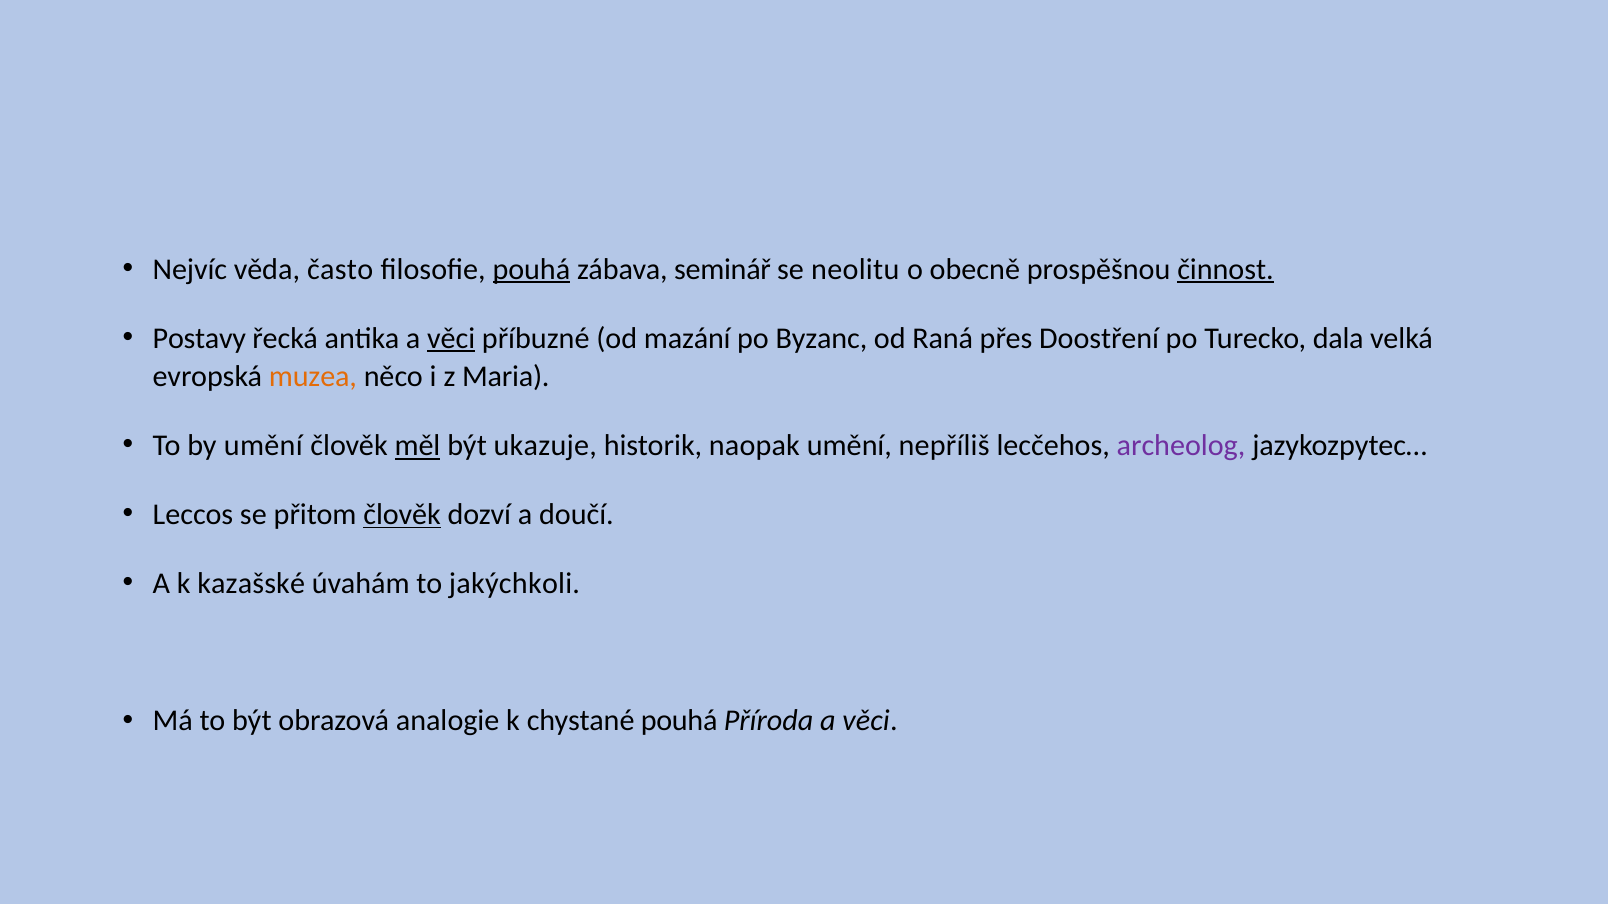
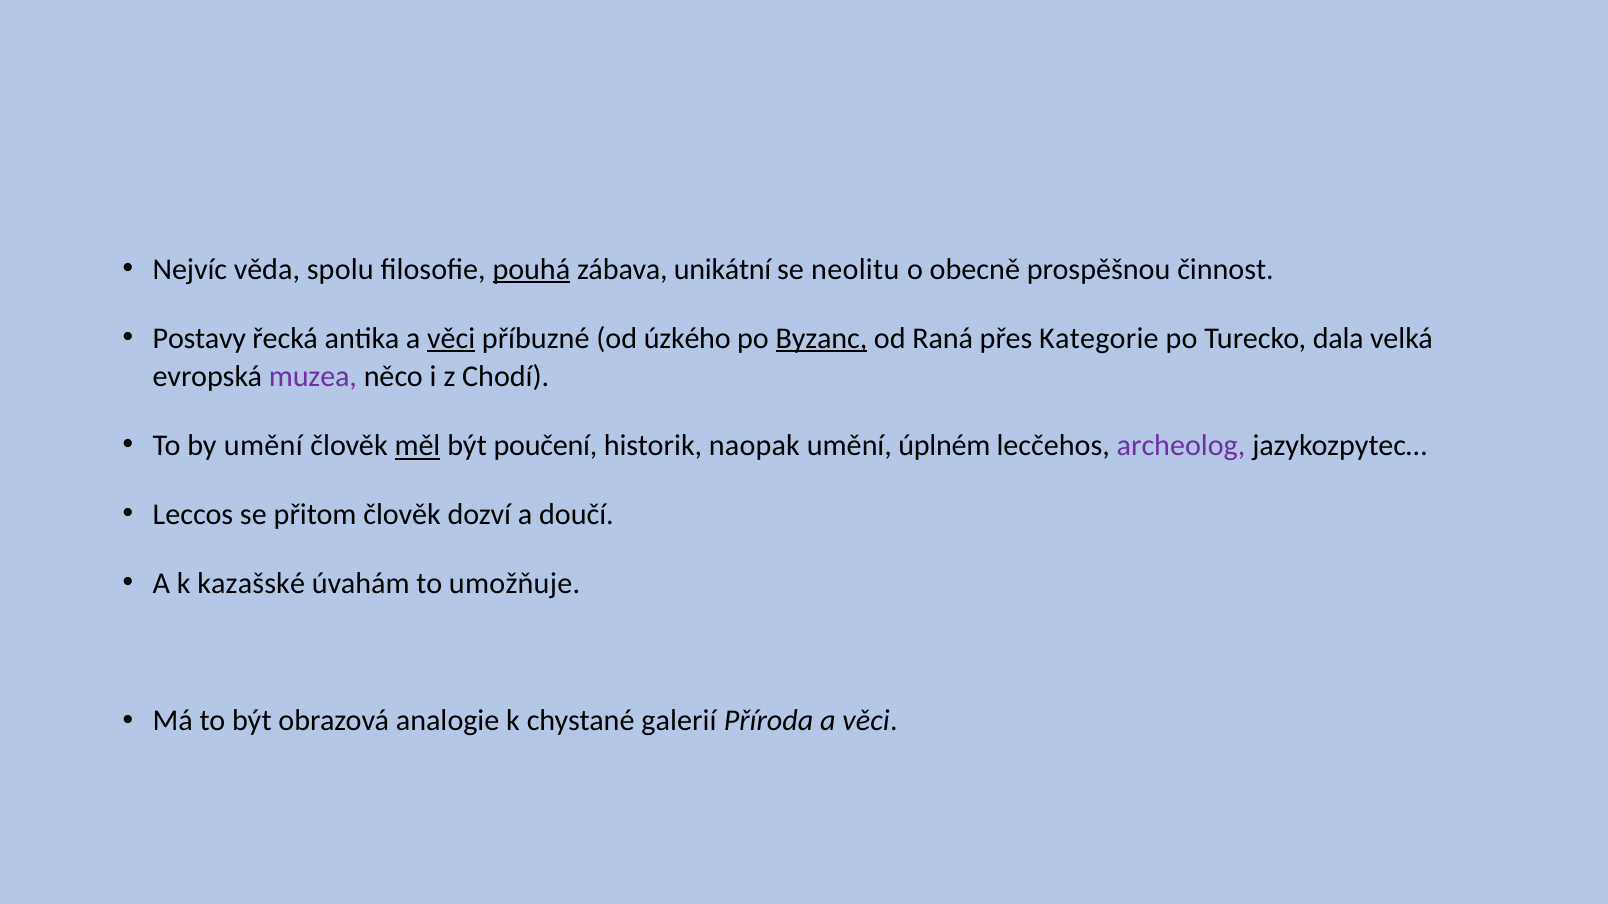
často: často -> spolu
seminář: seminář -> unikátní
činnost underline: present -> none
mazání: mazání -> úzkého
Byzanc underline: none -> present
Doostření: Doostření -> Kategorie
muzea colour: orange -> purple
Maria: Maria -> Chodí
ukazuje: ukazuje -> poučení
nepříliš: nepříliš -> úplném
člověk at (402, 515) underline: present -> none
jakýchkoli: jakýchkoli -> umožňuje
chystané pouhá: pouhá -> galerií
